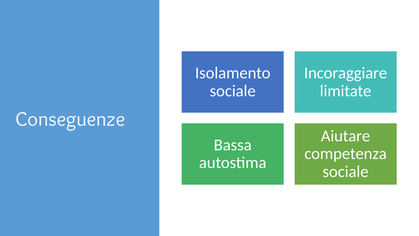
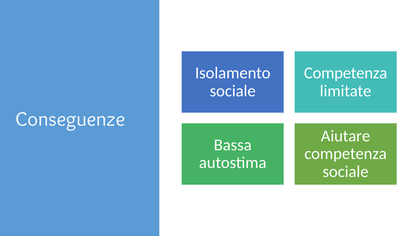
Incoraggiare at (346, 73): Incoraggiare -> Competenza
